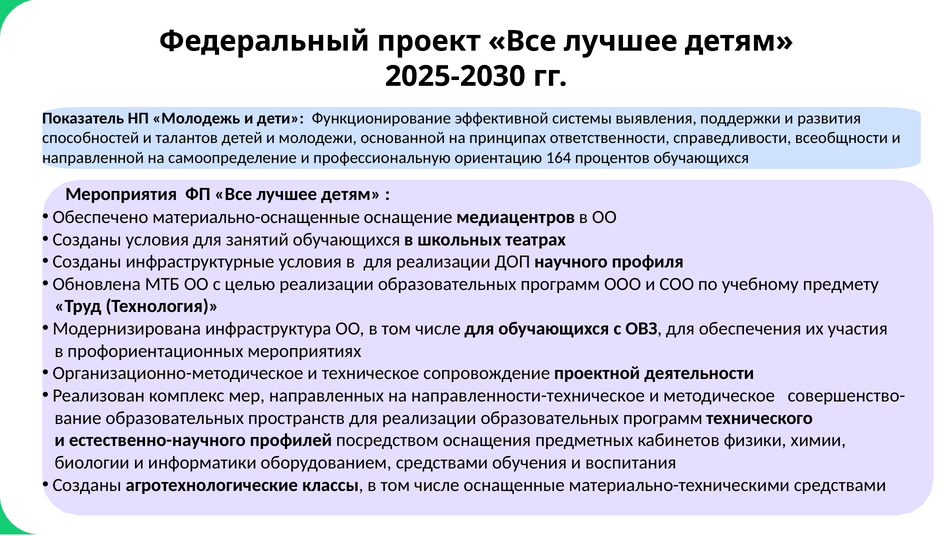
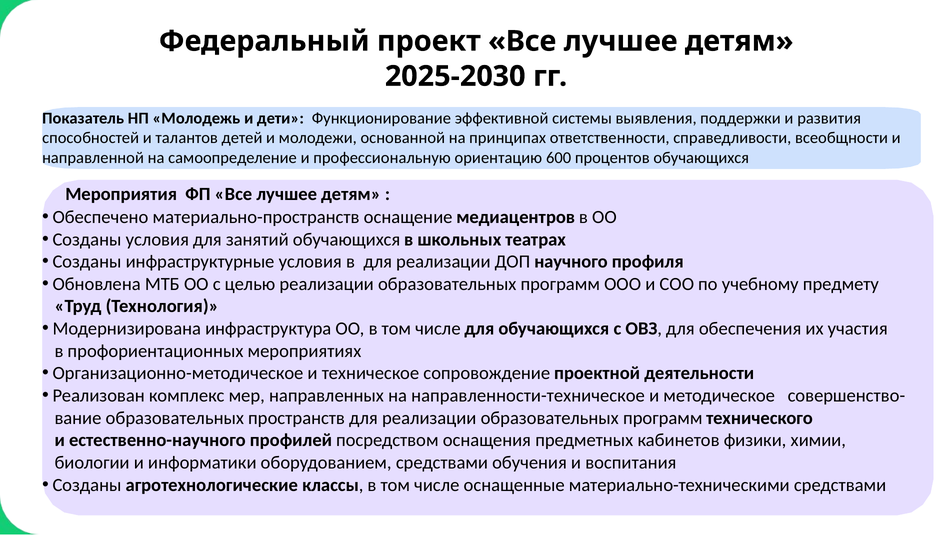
164: 164 -> 600
материально-оснащенные: материально-оснащенные -> материально-пространств
